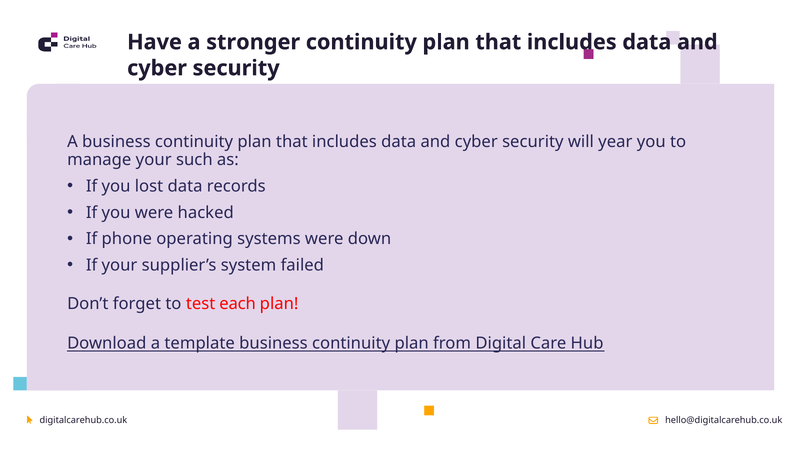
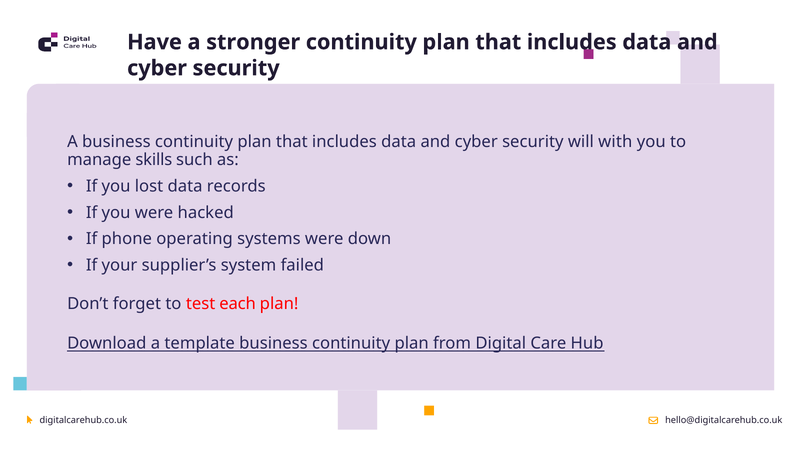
year: year -> with
manage your: your -> skills
